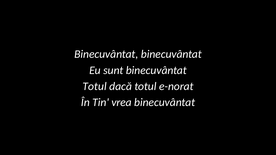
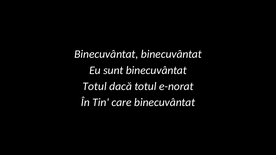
vrea: vrea -> care
